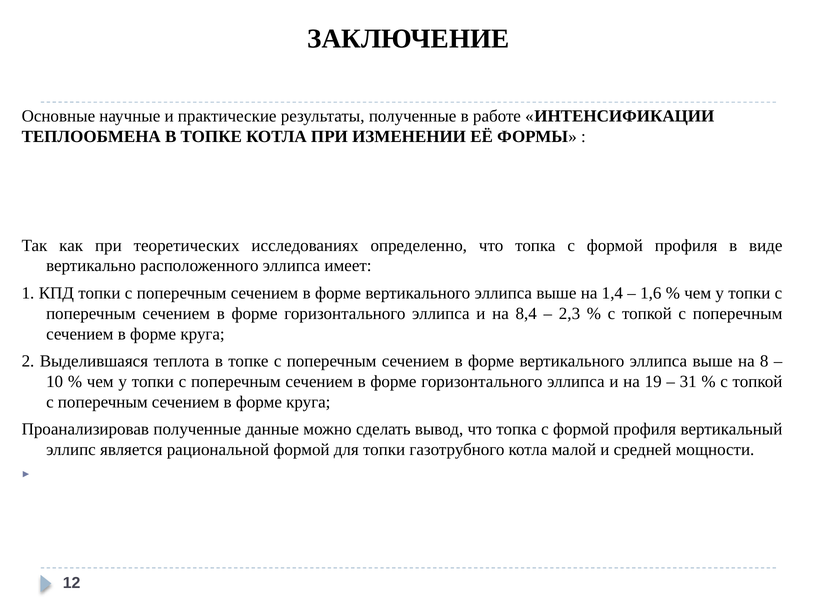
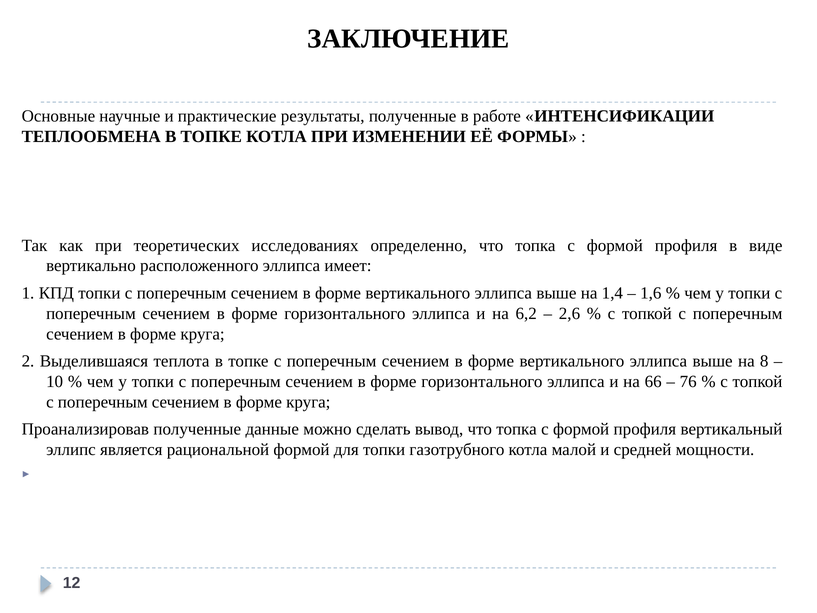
8,4: 8,4 -> 6,2
2,3: 2,3 -> 2,6
19: 19 -> 66
31: 31 -> 76
